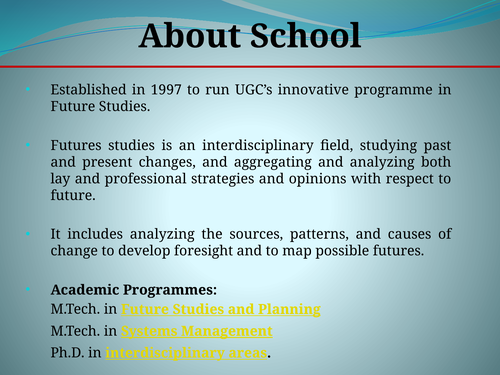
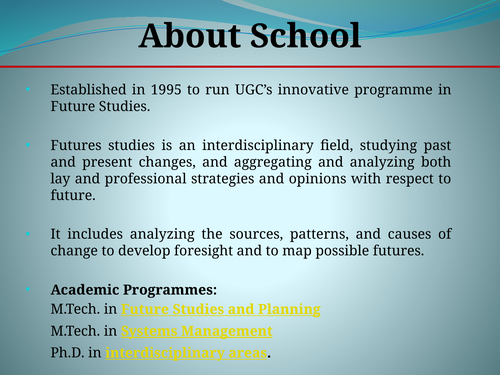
1997: 1997 -> 1995
